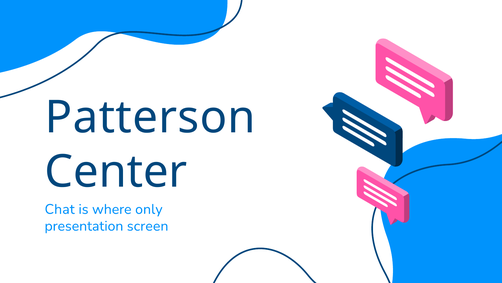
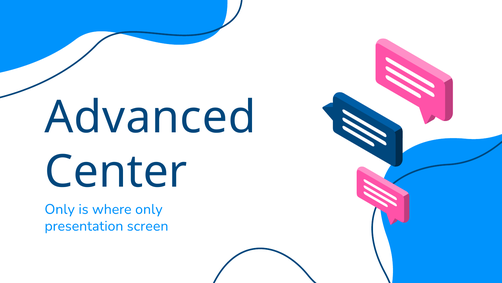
Patterson: Patterson -> Advanced
Chat at (60, 209): Chat -> Only
